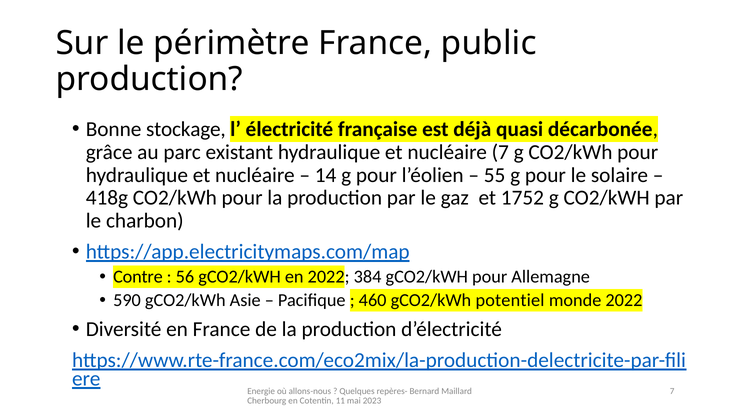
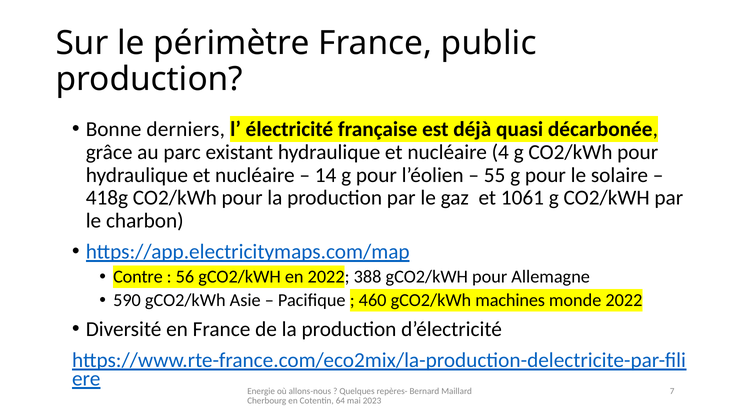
stockage: stockage -> derniers
nucléaire 7: 7 -> 4
1752: 1752 -> 1061
384: 384 -> 388
potentiel: potentiel -> machines
11: 11 -> 64
